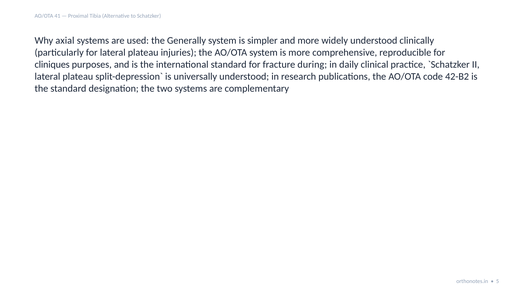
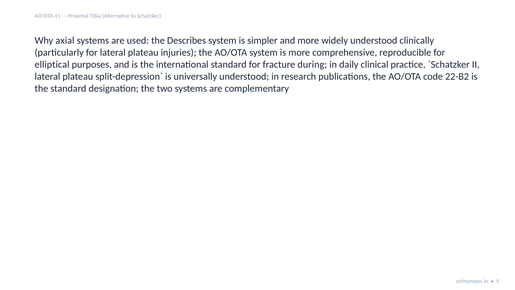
Generally: Generally -> Describes
cliniques: cliniques -> elliptical
42-B2: 42-B2 -> 22-B2
